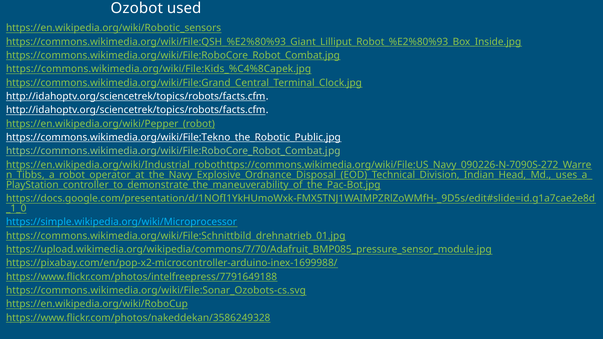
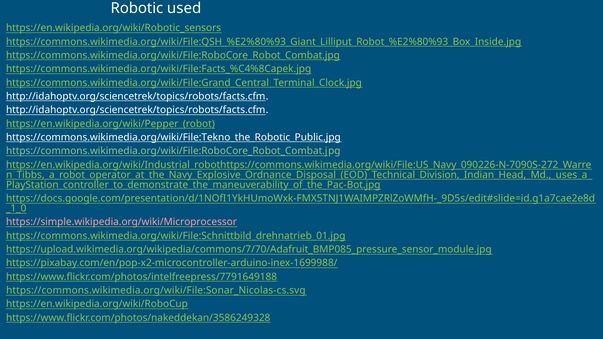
Ozobot: Ozobot -> Robotic
https://commons.wikimedia.org/wiki/File:Kids_%C4%8Capek.jpg: https://commons.wikimedia.org/wiki/File:Kids_%C4%8Capek.jpg -> https://commons.wikimedia.org/wiki/File:Facts_%C4%8Capek.jpg
https://simple.wikipedia.org/wiki/Microprocessor colour: light blue -> pink
https://commons.wikimedia.org/wiki/File:Sonar_Ozobots-cs.svg: https://commons.wikimedia.org/wiki/File:Sonar_Ozobots-cs.svg -> https://commons.wikimedia.org/wiki/File:Sonar_Nicolas-cs.svg
